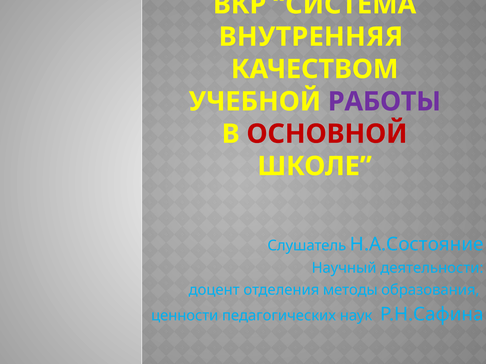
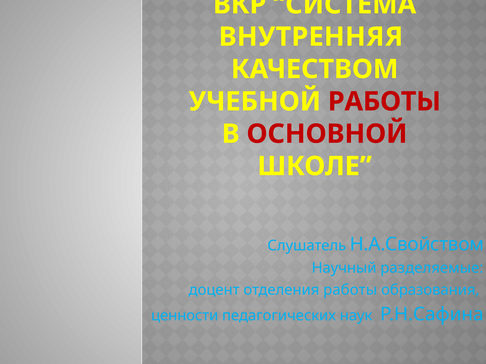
РАБОТЫ at (384, 102) colour: purple -> red
Н.А.Состояние: Н.А.Состояние -> Н.А.Свойством
деятельности: деятельности -> разделяемые
отделения методы: методы -> работы
